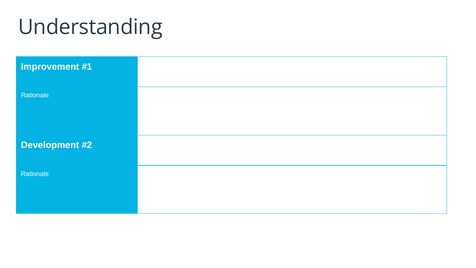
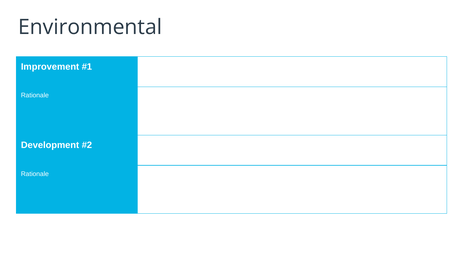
Understanding: Understanding -> Environmental
